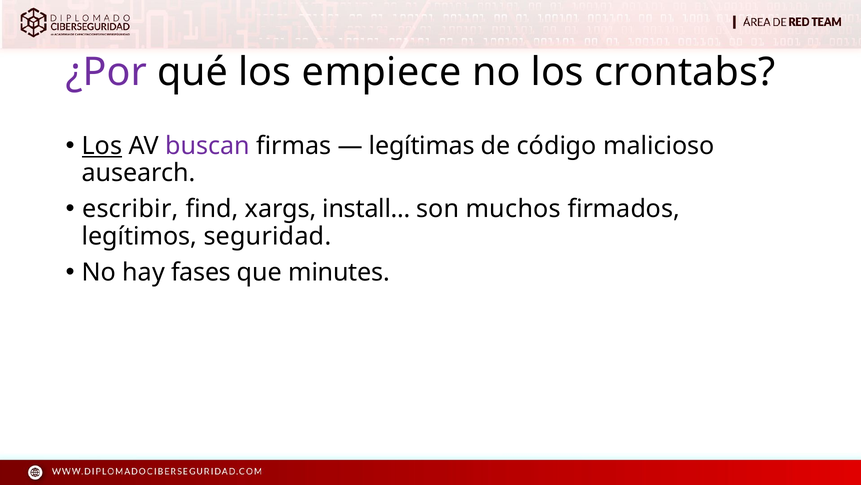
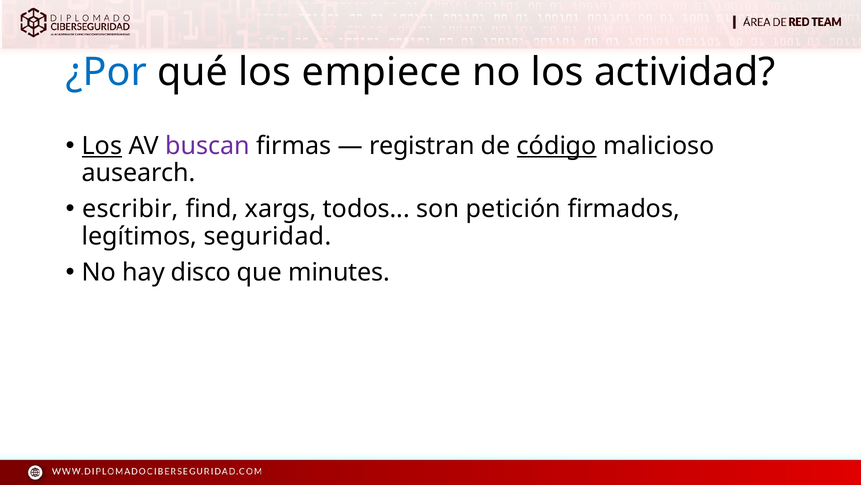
¿Por colour: purple -> blue
crontabs: crontabs -> actividad
legítimas: legítimas -> registran
código underline: none -> present
install: install -> todos
muchos: muchos -> petición
fases: fases -> disco
